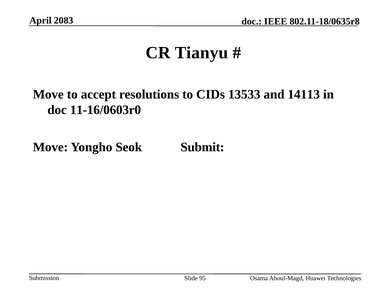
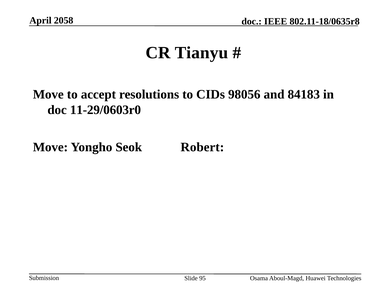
2083: 2083 -> 2058
13533: 13533 -> 98056
14113: 14113 -> 84183
11-16/0603r0: 11-16/0603r0 -> 11-29/0603r0
Submit: Submit -> Robert
